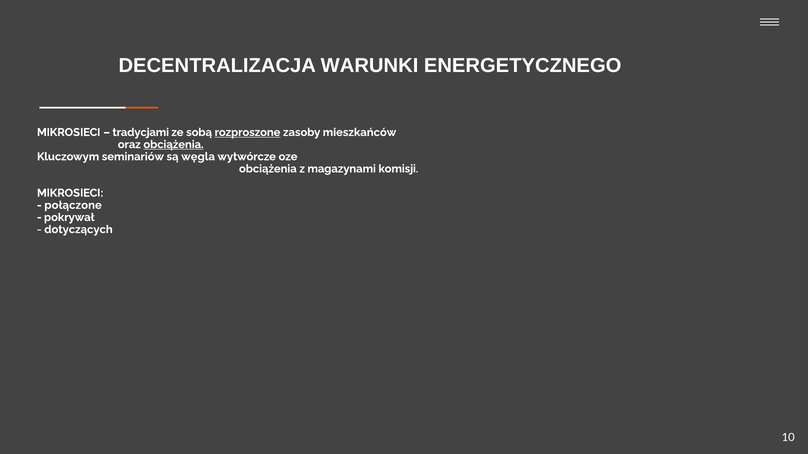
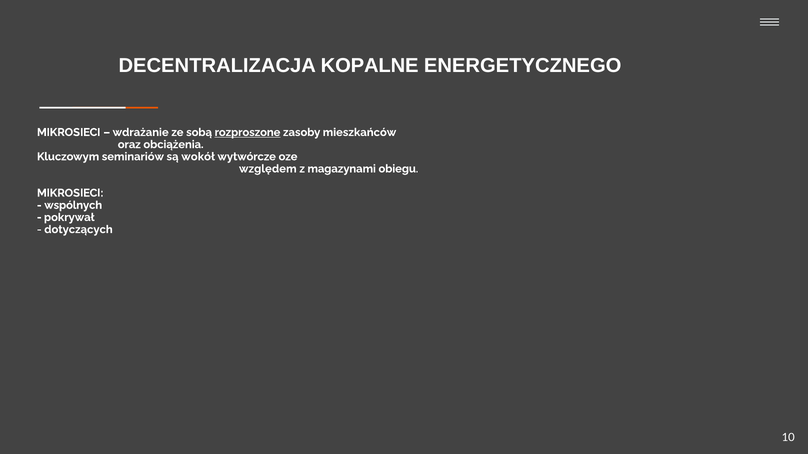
WARUNKI: WARUNKI -> KOPALNE
tradycjami: tradycjami -> wdrażanie
obciążenia at (173, 145) underline: present -> none
węgla: węgla -> wokół
obciążenia at (268, 169): obciążenia -> względem
komisji: komisji -> obiegu
połączone: połączone -> wspólnych
